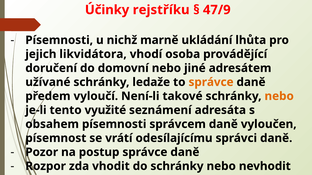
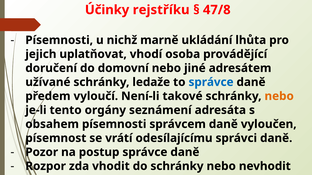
47/9: 47/9 -> 47/8
likvidátora: likvidátora -> uplatňovat
správce at (211, 82) colour: orange -> blue
využité: využité -> orgány
